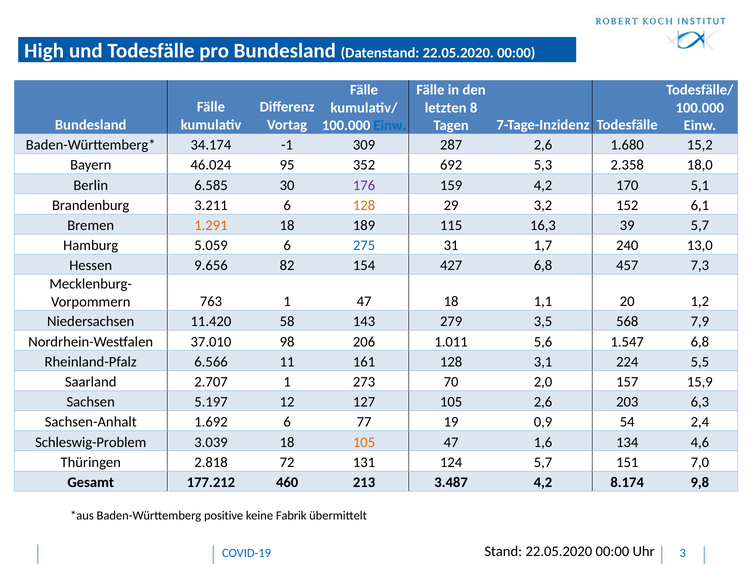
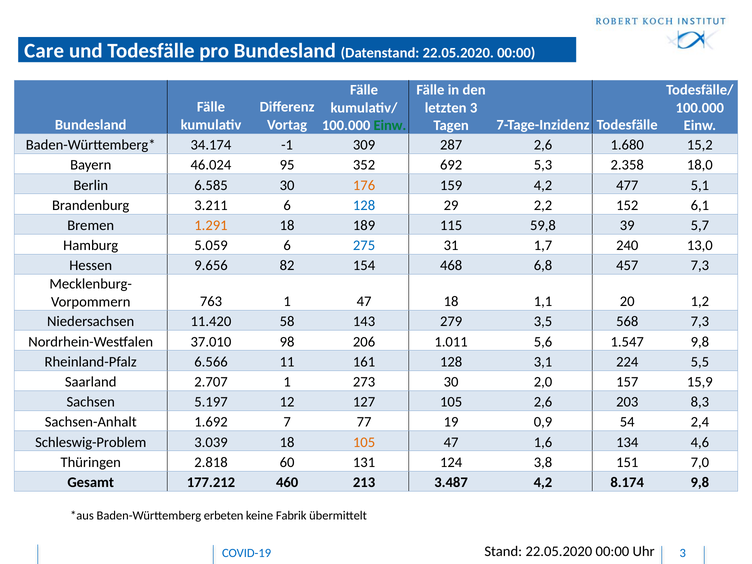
High: High -> Care
letzten 8: 8 -> 3
Einw at (390, 126) colour: blue -> green
176 colour: purple -> orange
170: 170 -> 477
128 at (364, 205) colour: orange -> blue
3,2: 3,2 -> 2,2
16,3: 16,3 -> 59,8
427: 427 -> 468
568 7,9: 7,9 -> 7,3
1.547 6,8: 6,8 -> 9,8
273 70: 70 -> 30
6,3: 6,3 -> 8,3
1.692 6: 6 -> 7
72: 72 -> 60
124 5,7: 5,7 -> 3,8
positive: positive -> erbeten
